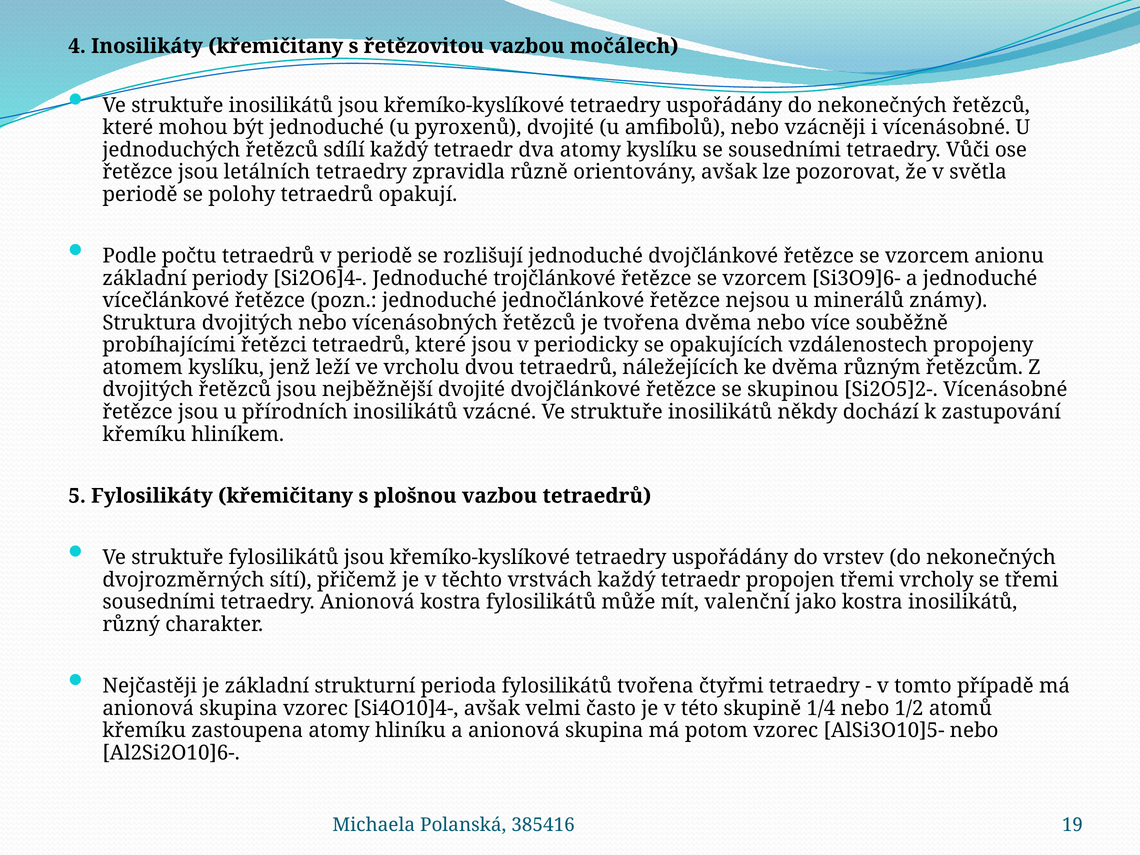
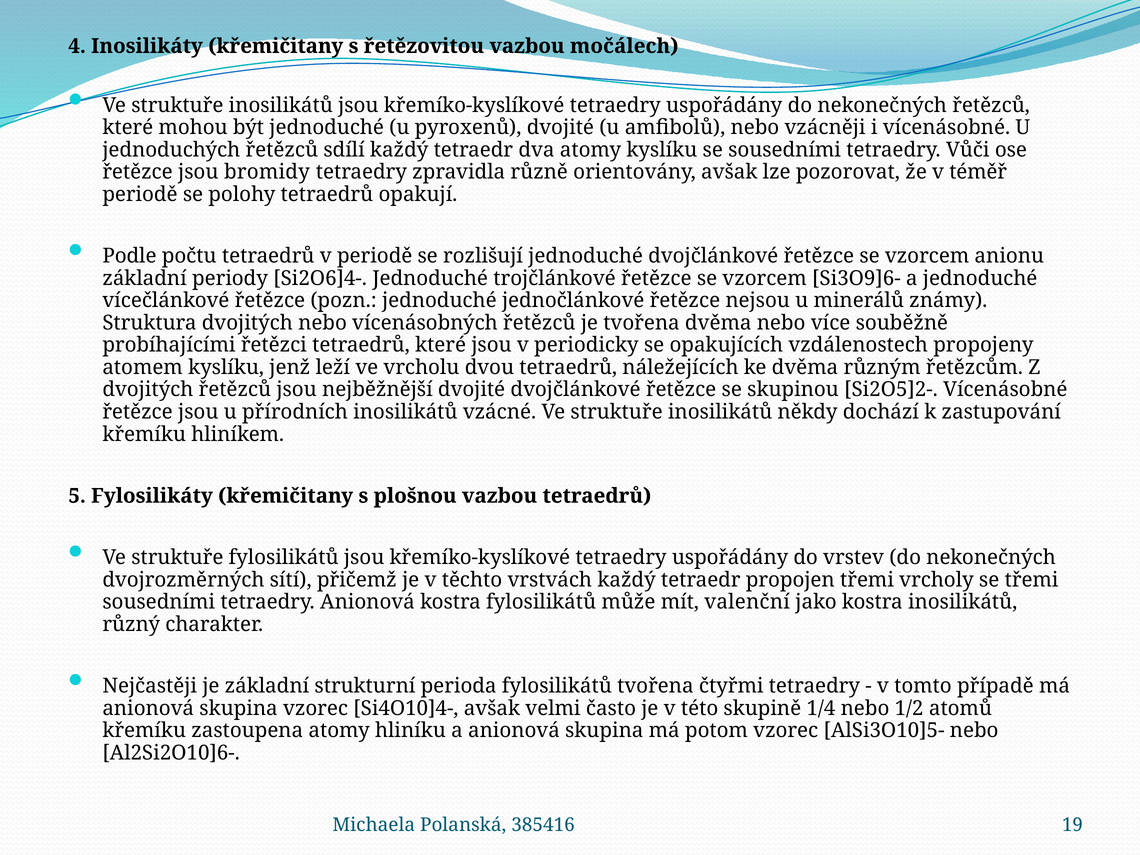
letálních: letálních -> bromidy
světla: světla -> téměř
